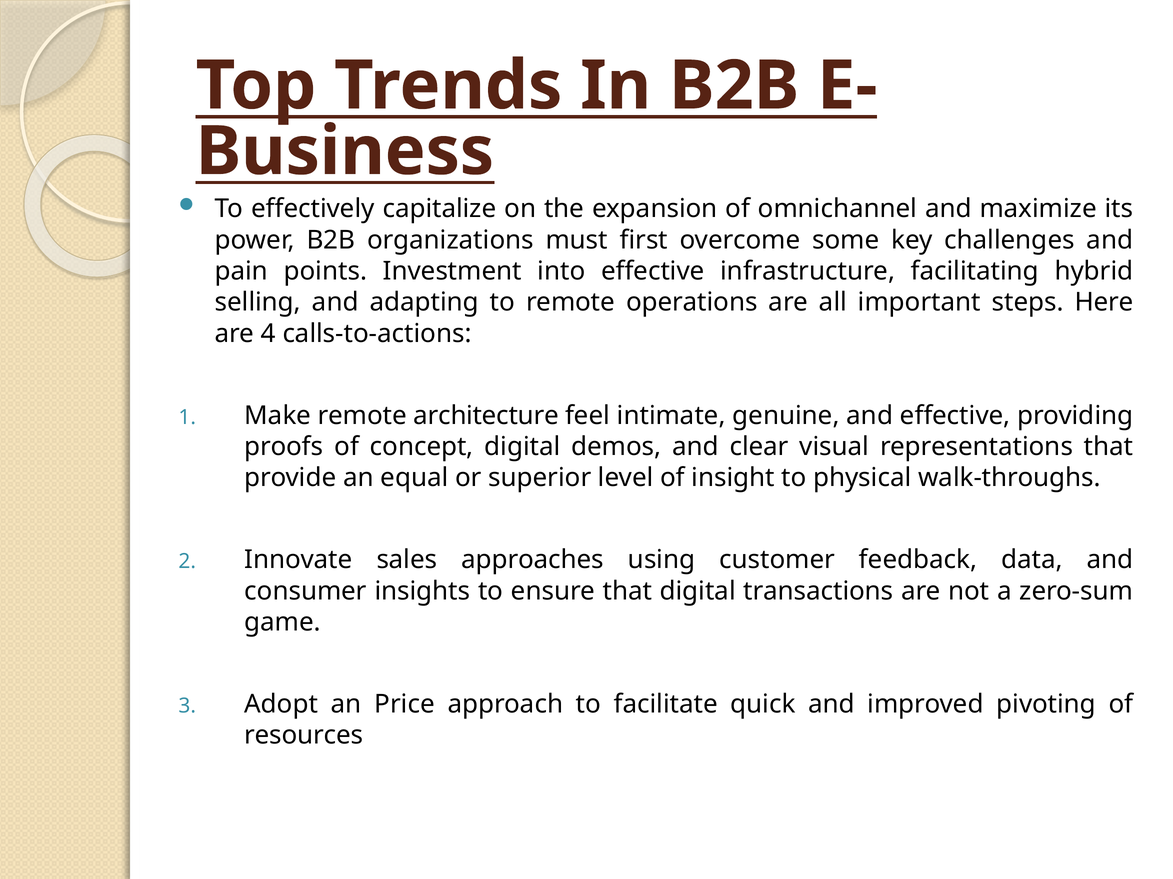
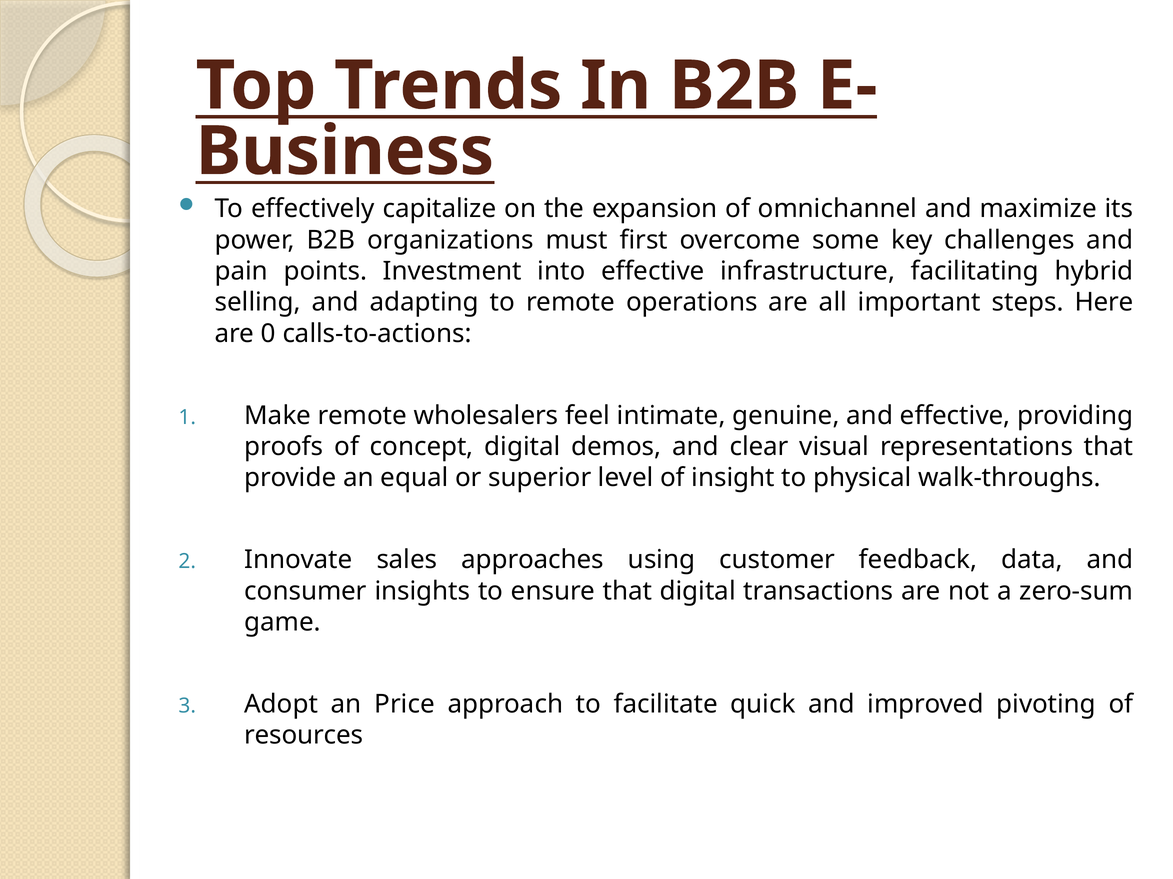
4: 4 -> 0
architecture: architecture -> wholesalers
